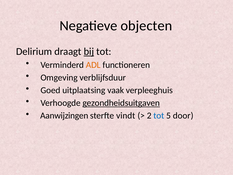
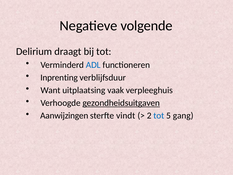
objecten: objecten -> volgende
bij underline: present -> none
ADL colour: orange -> blue
Omgeving: Omgeving -> Inprenting
Goed: Goed -> Want
door: door -> gang
